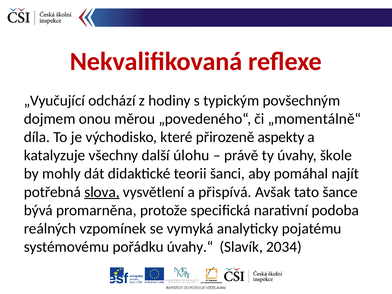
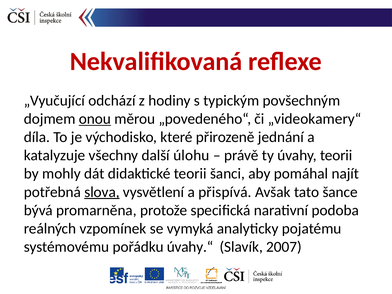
onou underline: none -> present
„momentálně“: „momentálně“ -> „videokamery“
aspekty: aspekty -> jednání
úvahy škole: škole -> teorii
2034: 2034 -> 2007
